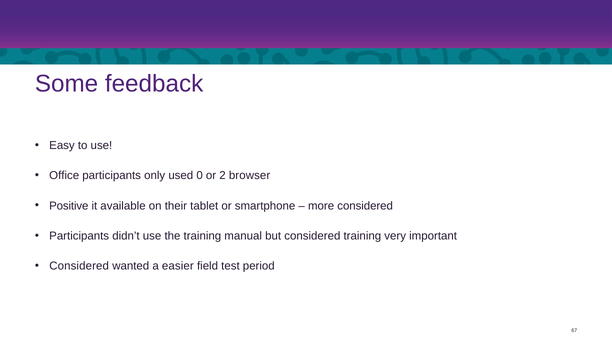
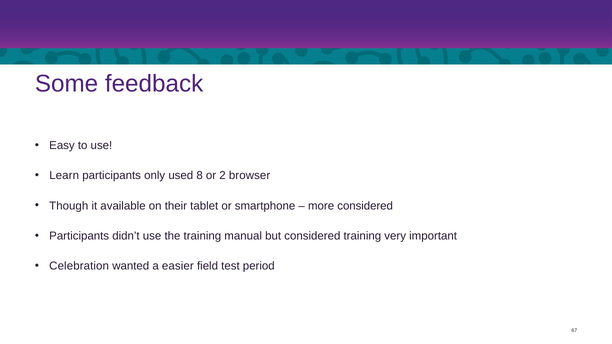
Office: Office -> Learn
0: 0 -> 8
Positive: Positive -> Though
Considered at (79, 266): Considered -> Celebration
